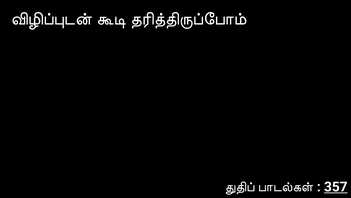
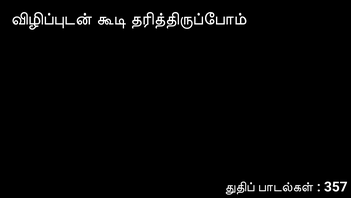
357 underline: present -> none
